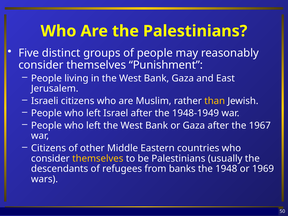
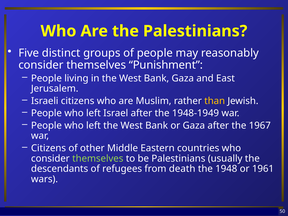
themselves at (98, 158) colour: yellow -> light green
banks: banks -> death
1969: 1969 -> 1961
